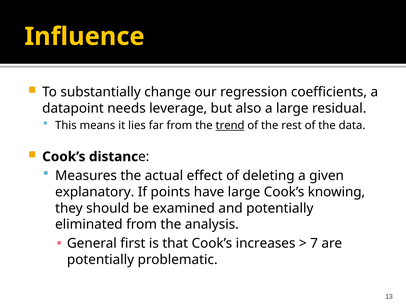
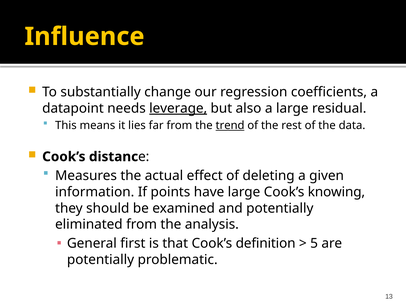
leverage underline: none -> present
explanatory: explanatory -> information
increases: increases -> definition
7: 7 -> 5
